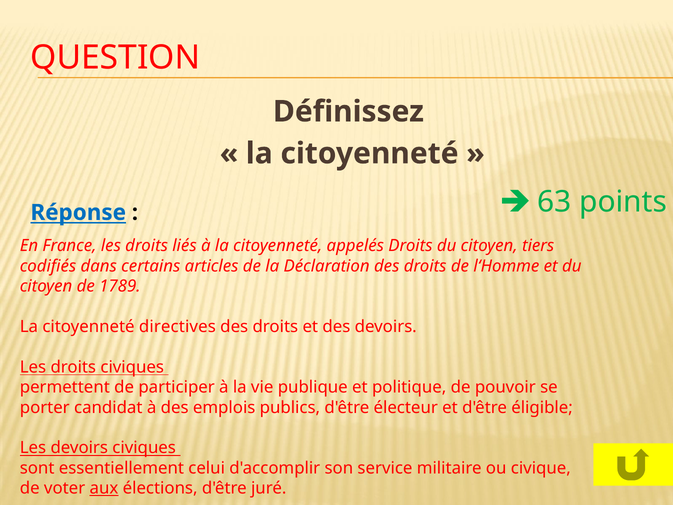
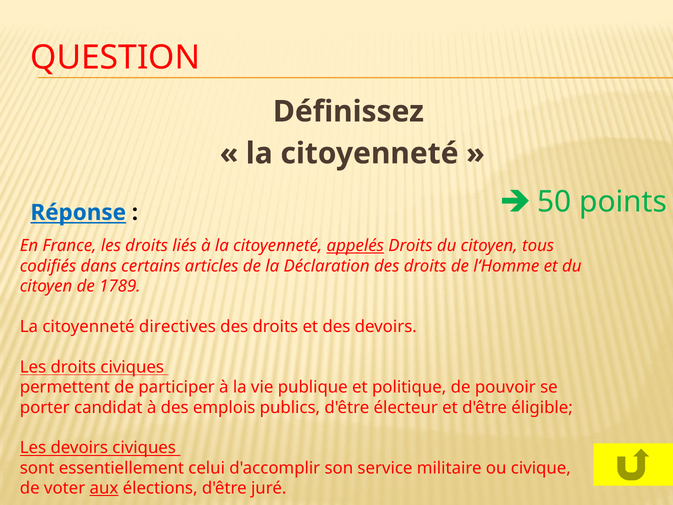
63: 63 -> 50
appelés underline: none -> present
tiers: tiers -> tous
